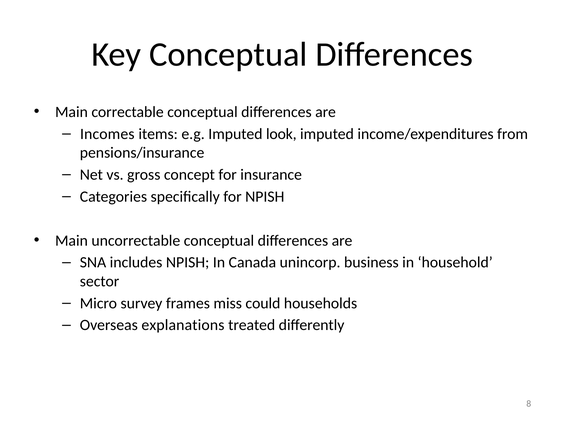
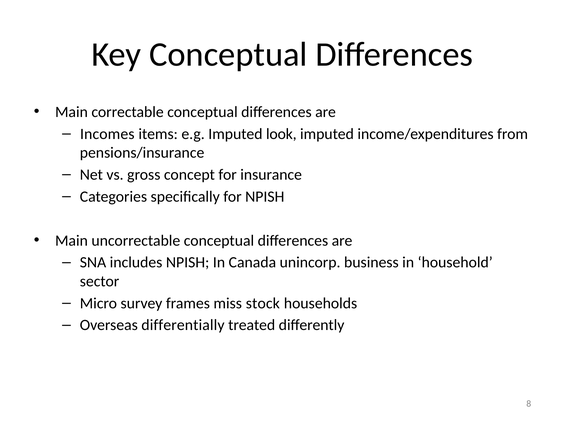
could: could -> stock
explanations: explanations -> differentially
